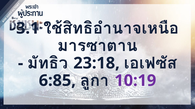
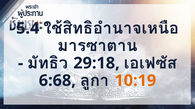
3.1: 3.1 -> 5.4
23:18: 23:18 -> 29:18
6:85: 6:85 -> 6:68
10:19 colour: purple -> orange
